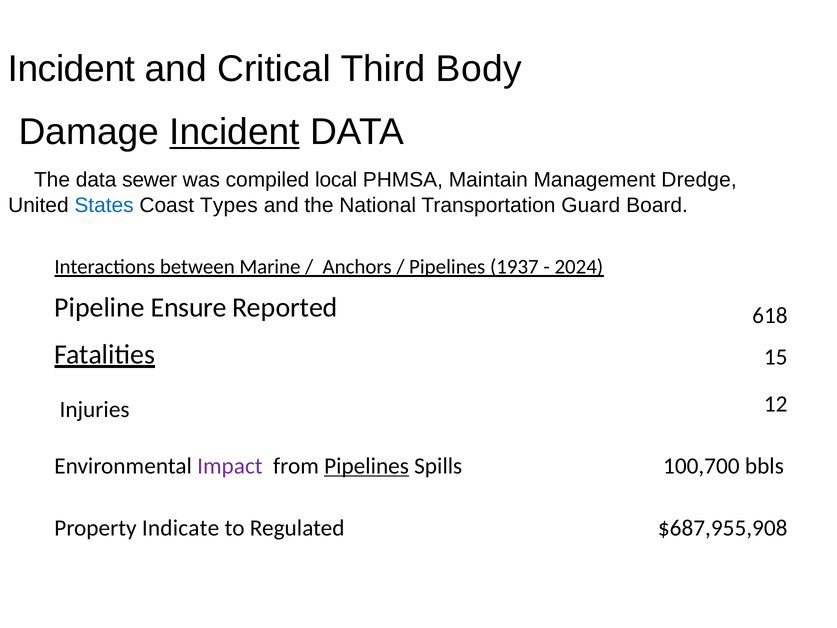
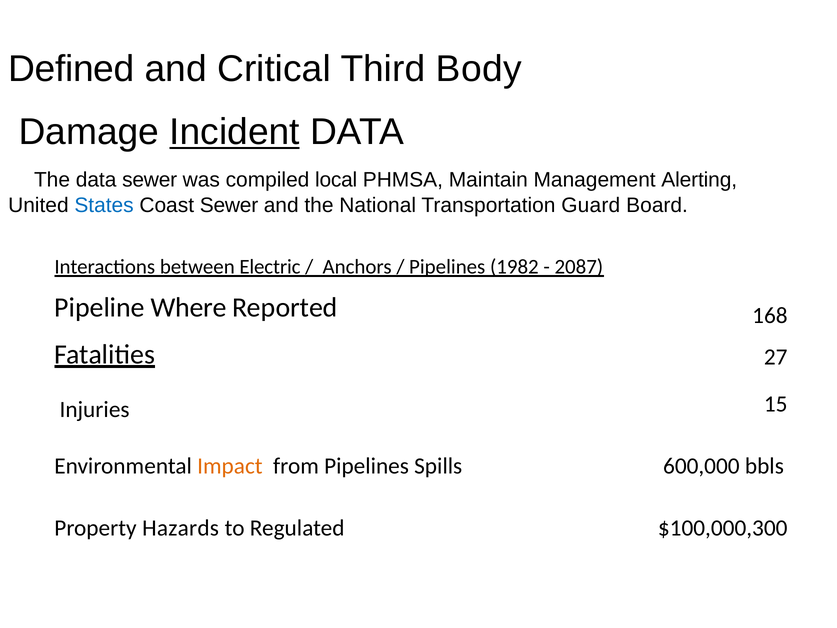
Incident at (71, 69): Incident -> Defined
Dredge: Dredge -> Alerting
Coast Types: Types -> Sewer
Marine: Marine -> Electric
1937: 1937 -> 1982
2024: 2024 -> 2087
Ensure: Ensure -> Where
618: 618 -> 168
15: 15 -> 27
12: 12 -> 15
Impact colour: purple -> orange
Pipelines at (367, 466) underline: present -> none
100,700: 100,700 -> 600,000
Indicate: Indicate -> Hazards
$687,955,908: $687,955,908 -> $100,000,300
